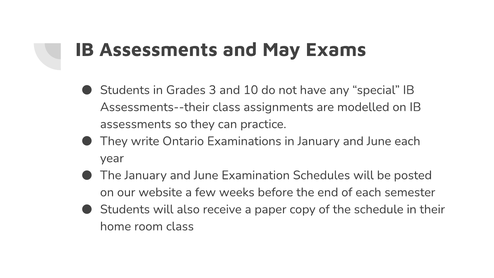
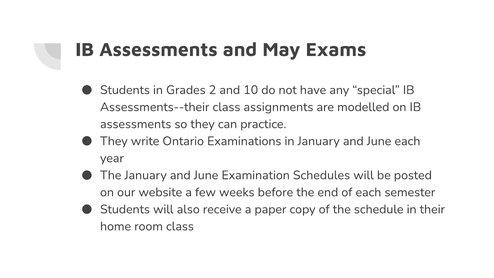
3: 3 -> 2
